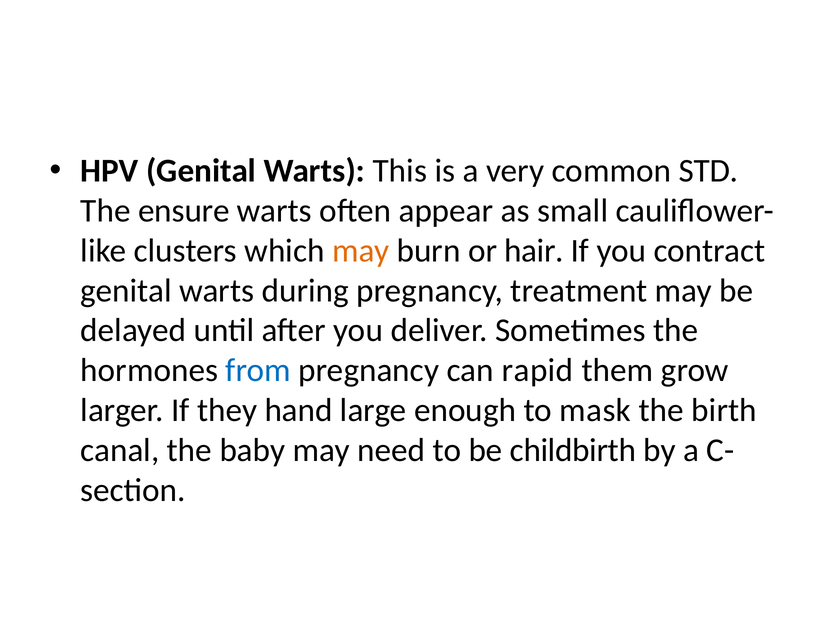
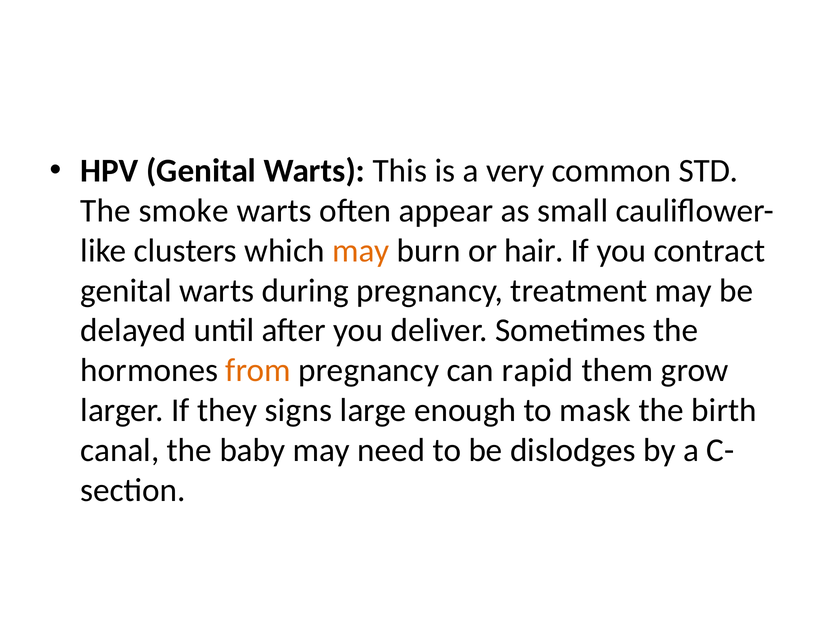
ensure: ensure -> smoke
from colour: blue -> orange
hand: hand -> signs
childbirth: childbirth -> dislodges
